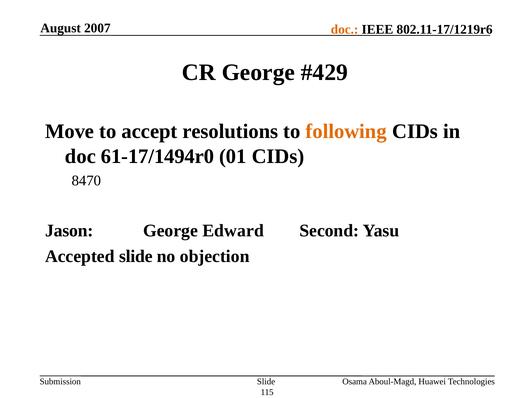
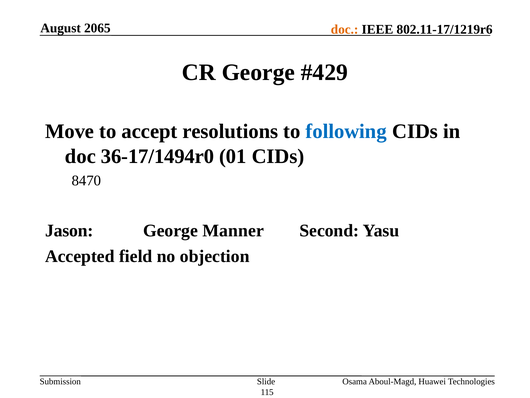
2007: 2007 -> 2065
following colour: orange -> blue
61-17/1494r0: 61-17/1494r0 -> 36-17/1494r0
Edward: Edward -> Manner
Accepted slide: slide -> field
